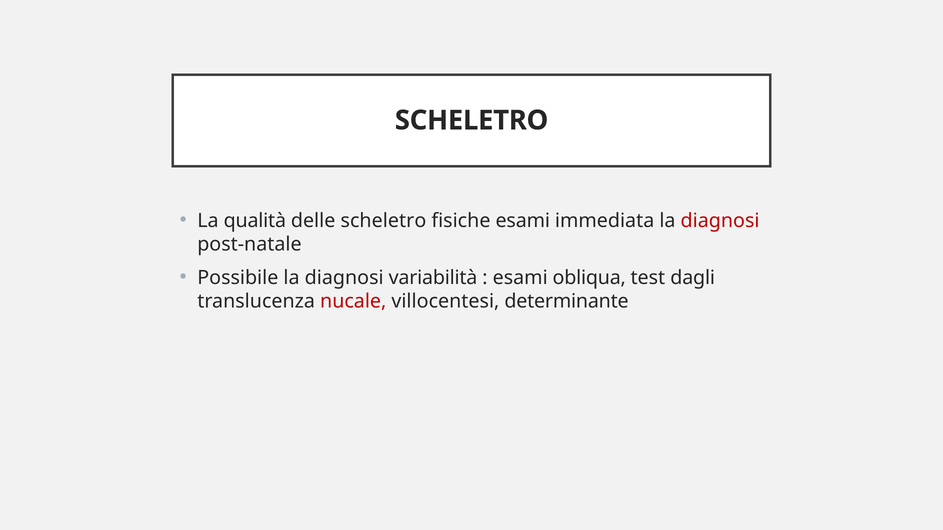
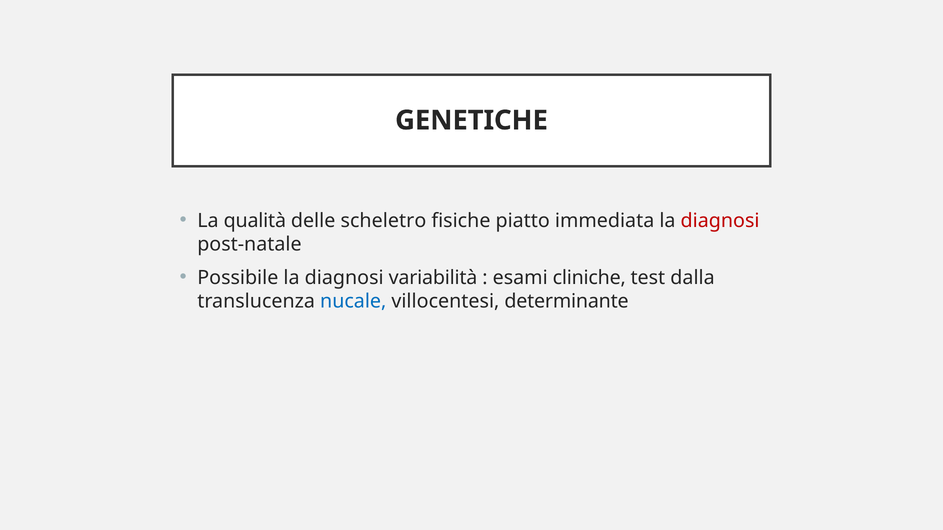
SCHELETRO at (472, 120): SCHELETRO -> GENETICHE
fisiche esami: esami -> piatto
obliqua: obliqua -> cliniche
dagli: dagli -> dalla
nucale colour: red -> blue
